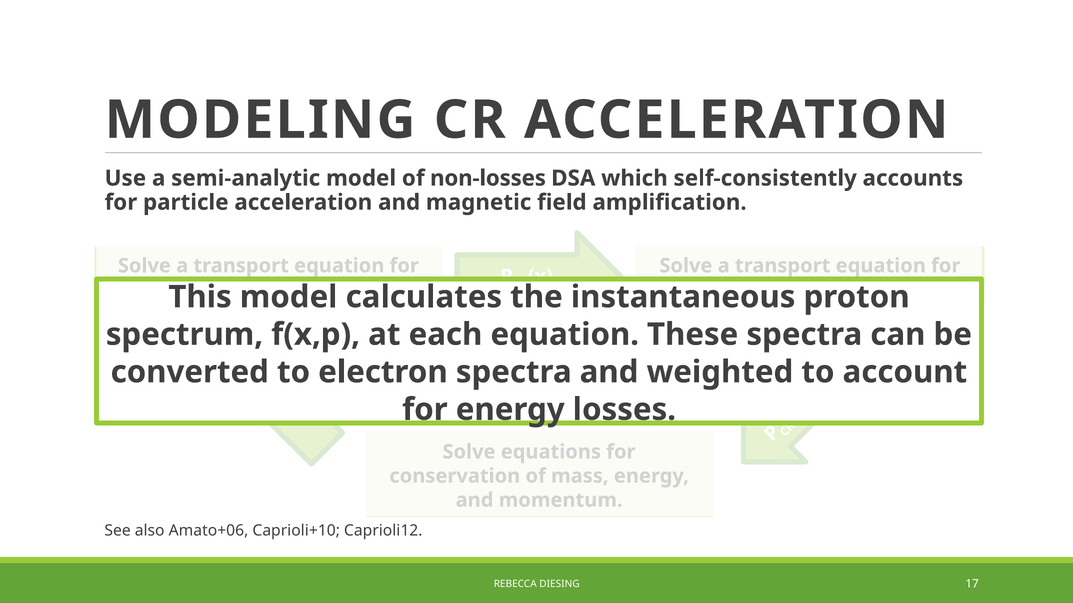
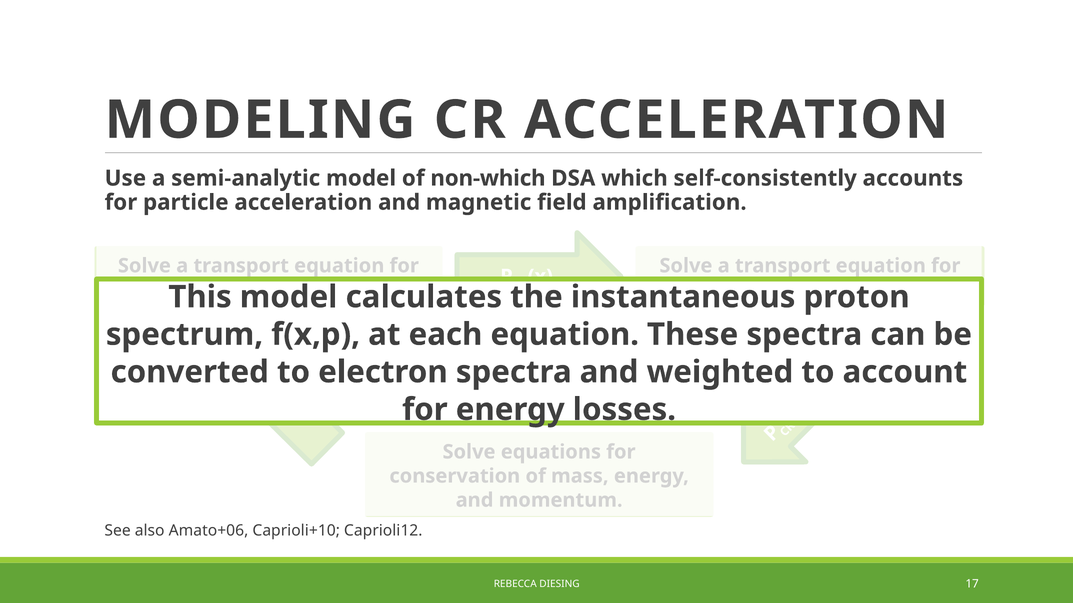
non-losses: non-losses -> non-which
